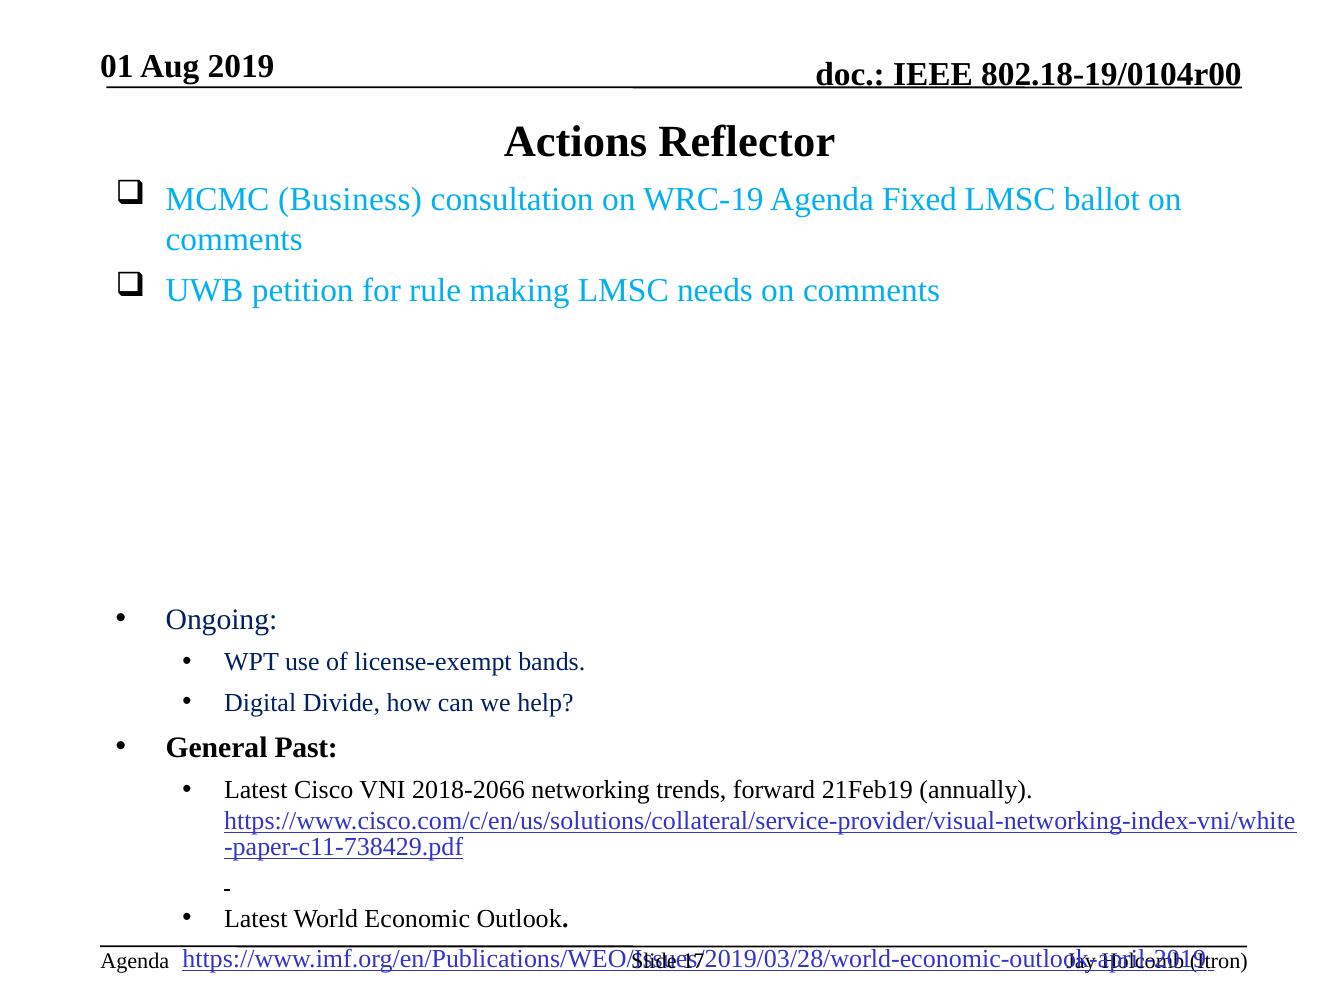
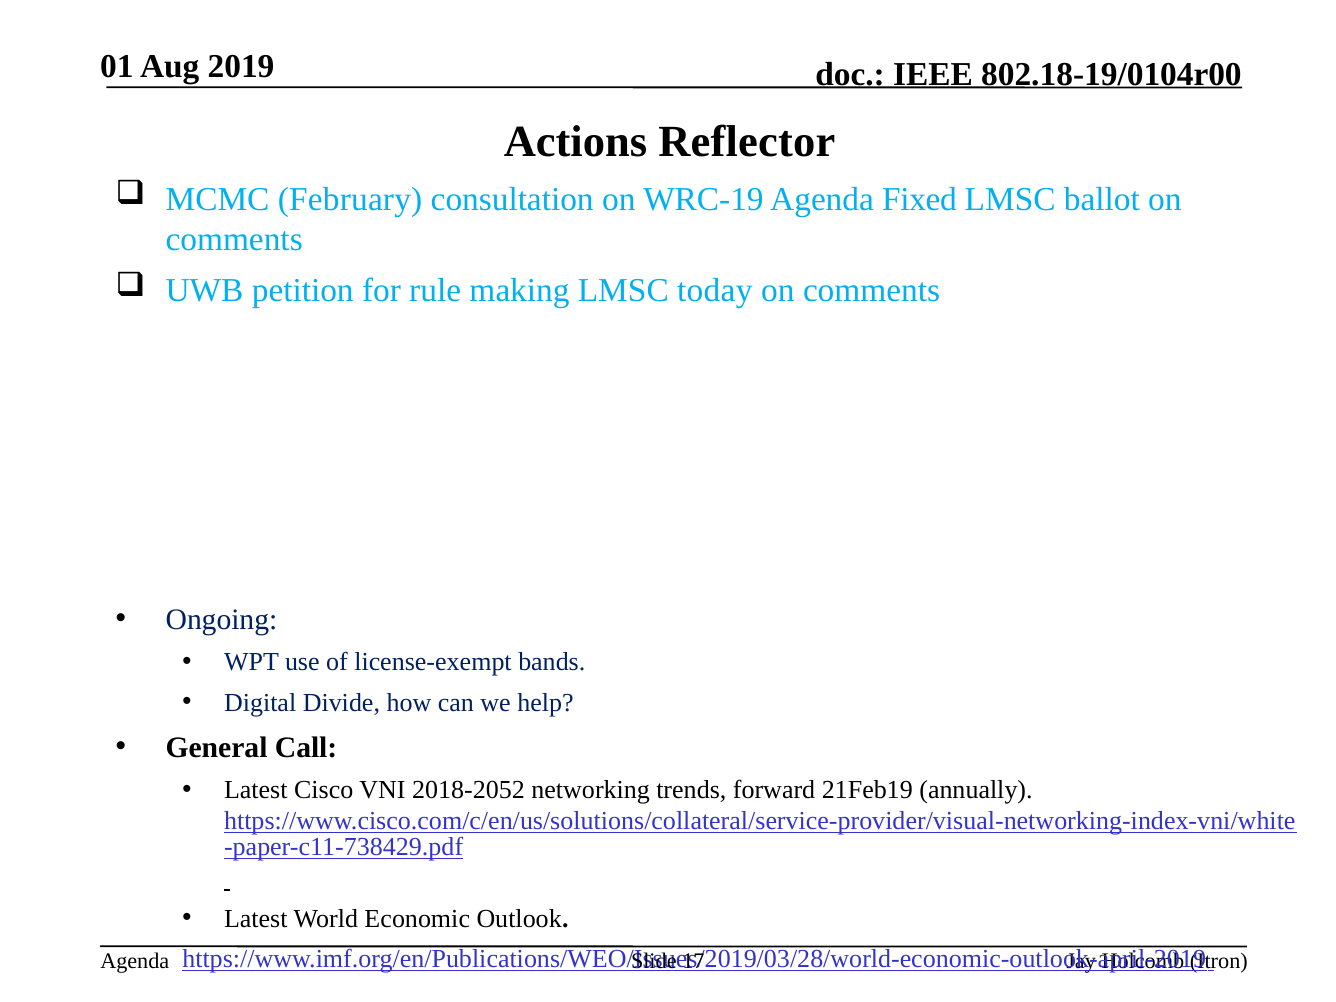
Business: Business -> February
needs: needs -> today
Past: Past -> Call
2018-2066: 2018-2066 -> 2018-2052
